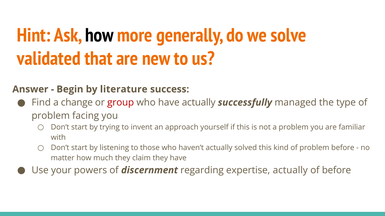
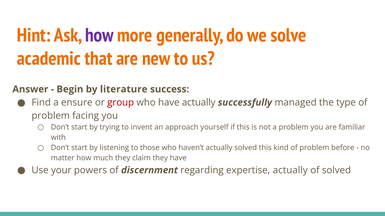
how at (99, 35) colour: black -> purple
validated: validated -> academic
change: change -> ensure
of before: before -> solved
